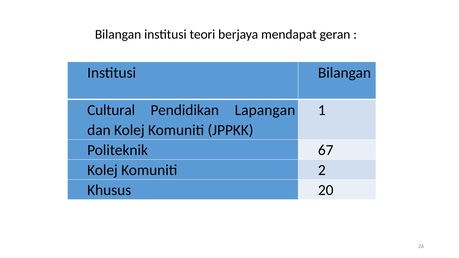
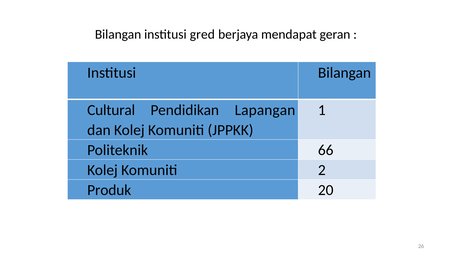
teori: teori -> gred
67: 67 -> 66
Khusus: Khusus -> Produk
